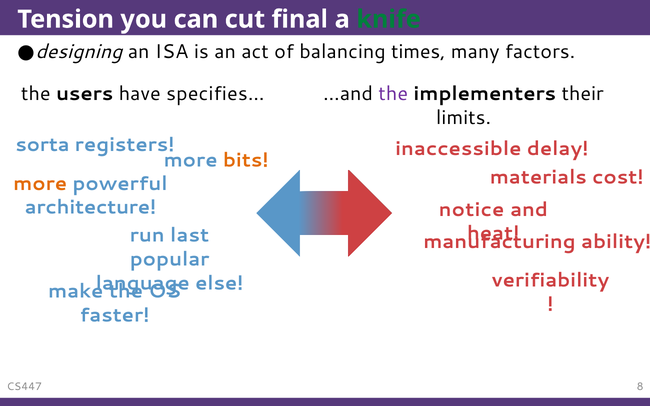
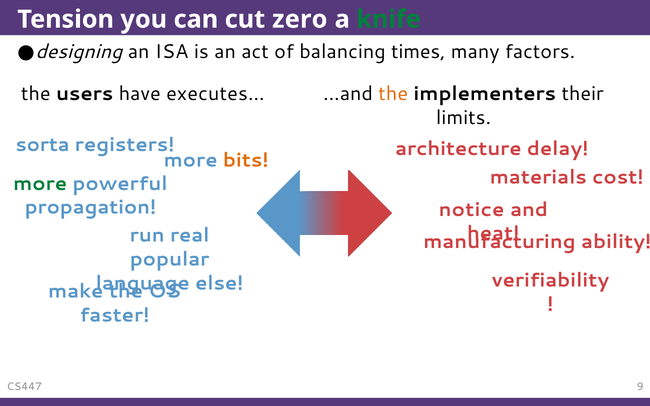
final: final -> zero
specifies…: specifies… -> executes…
the at (393, 94) colour: purple -> orange
inaccessible: inaccessible -> architecture
more at (40, 184) colour: orange -> green
architecture: architecture -> propagation
last: last -> real
8: 8 -> 9
